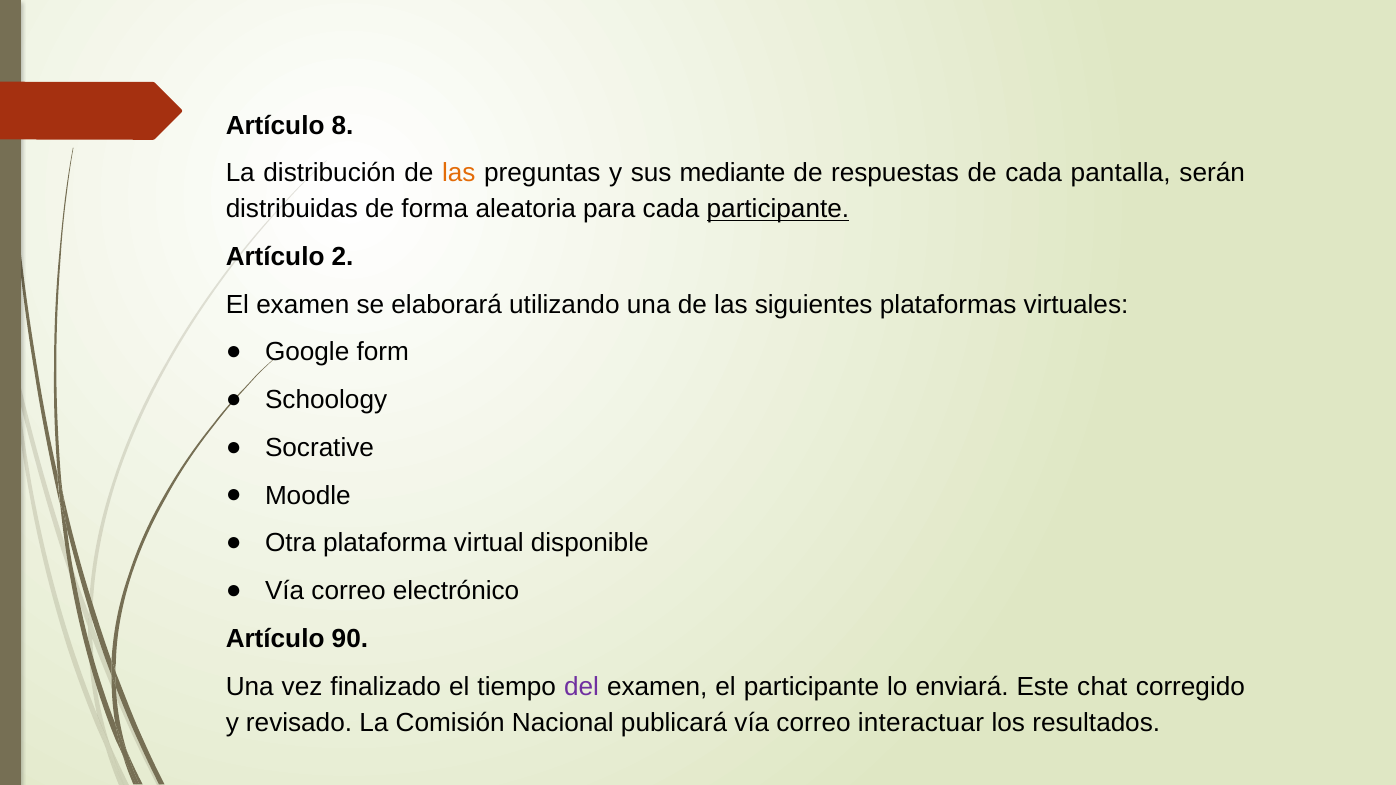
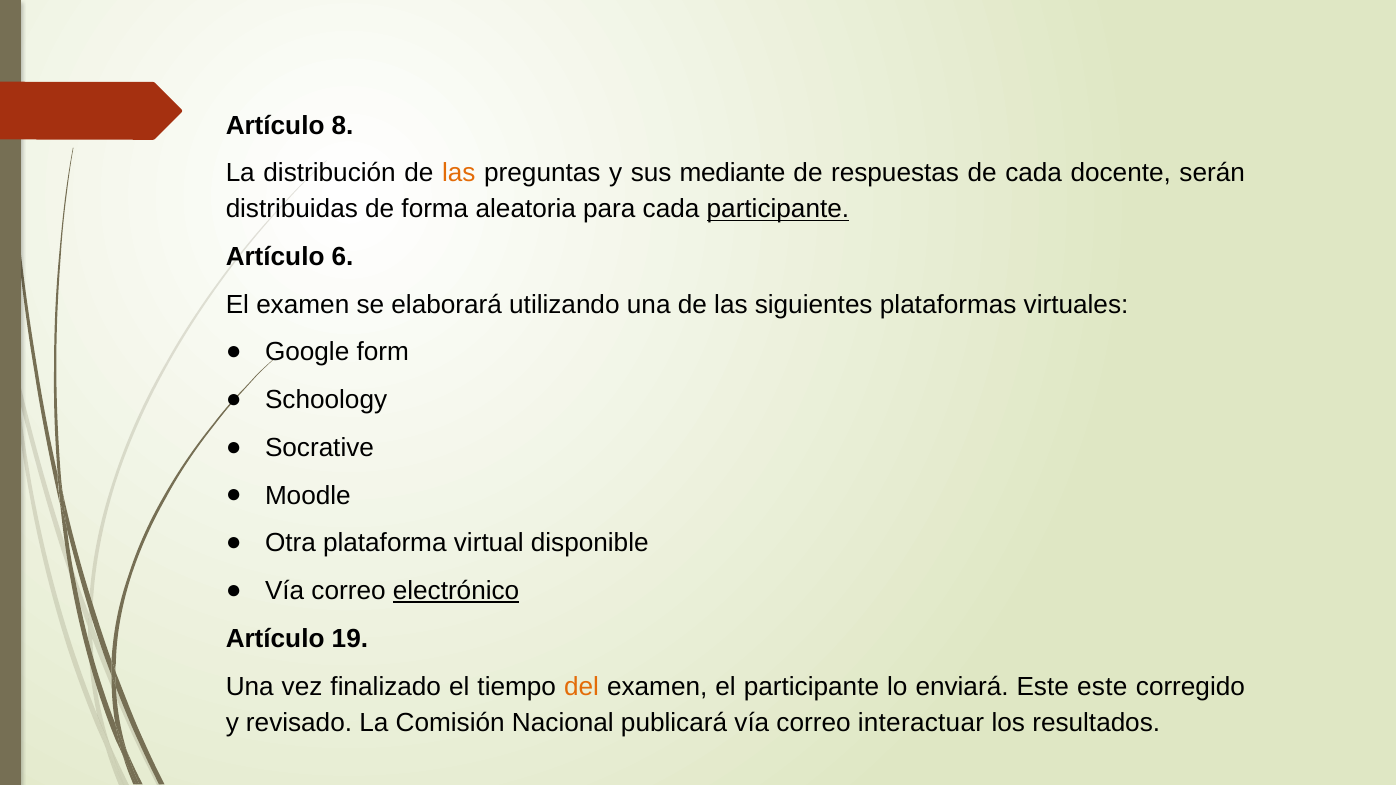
pantalla: pantalla -> docente
2: 2 -> 6
electrónico underline: none -> present
90: 90 -> 19
del colour: purple -> orange
Este chat: chat -> este
